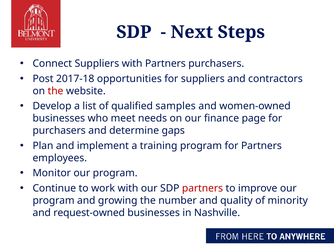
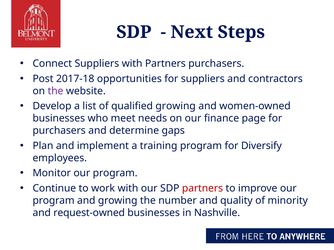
the at (56, 91) colour: red -> purple
qualified samples: samples -> growing
for Partners: Partners -> Diversify
